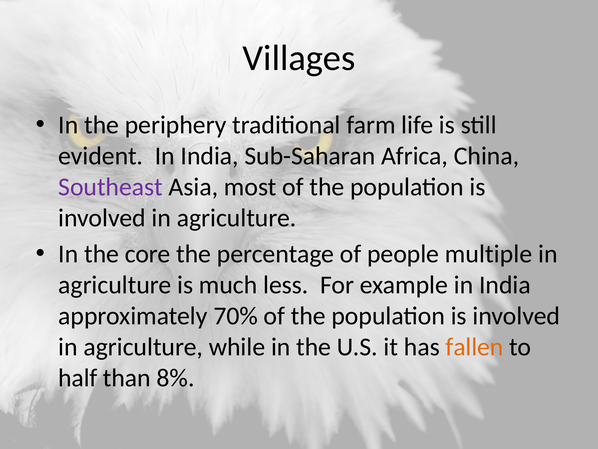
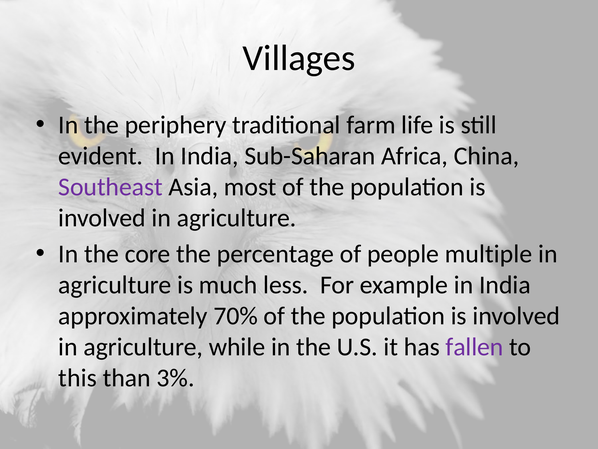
fallen colour: orange -> purple
half: half -> this
8%: 8% -> 3%
